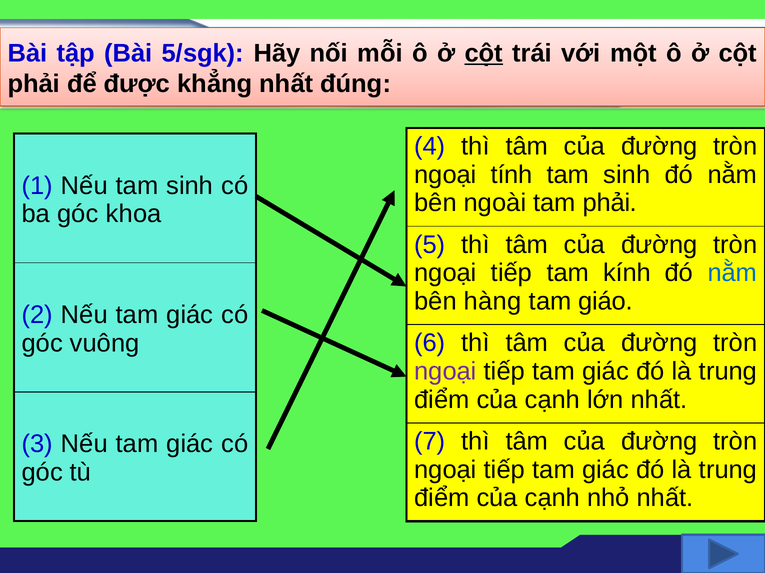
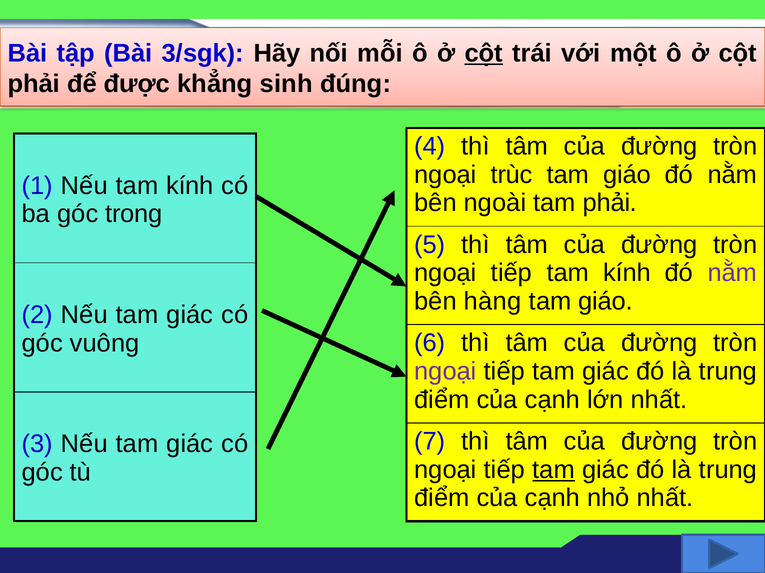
5/sgk: 5/sgk -> 3/sgk
khẳng nhất: nhất -> sinh
tính: tính -> trùc
sinh at (627, 175): sinh -> giáo
Nếu tam sinh: sinh -> kính
khoa: khoa -> trong
nằm at (732, 273) colour: blue -> purple
tam at (554, 470) underline: none -> present
